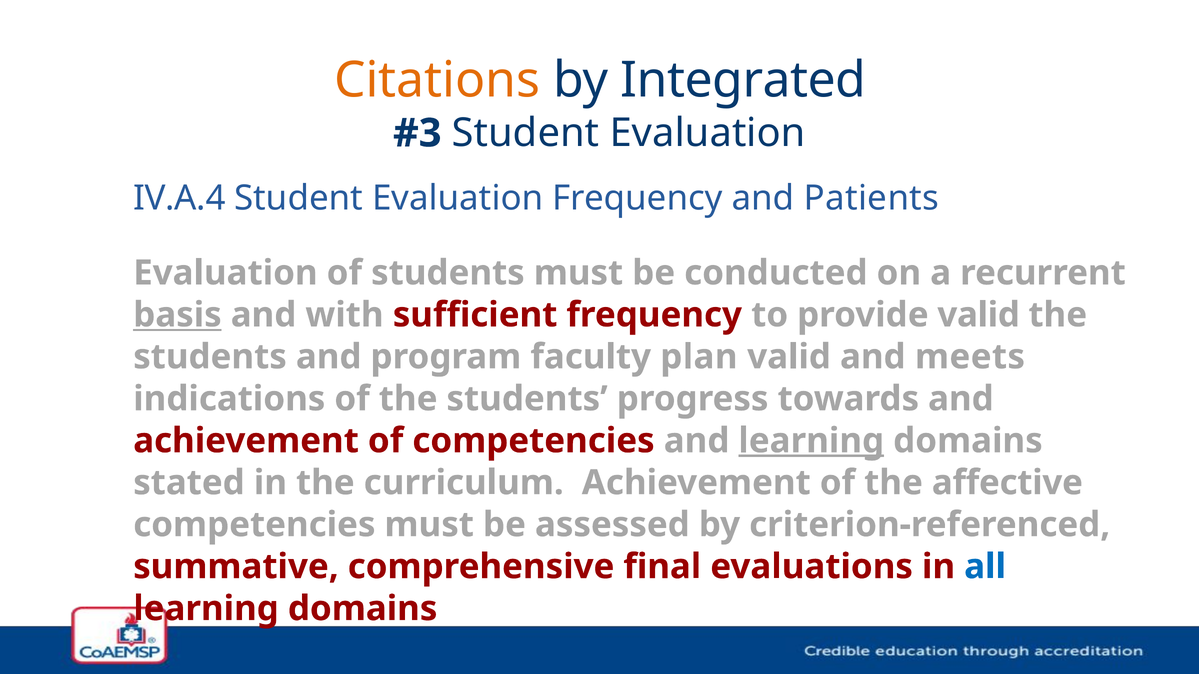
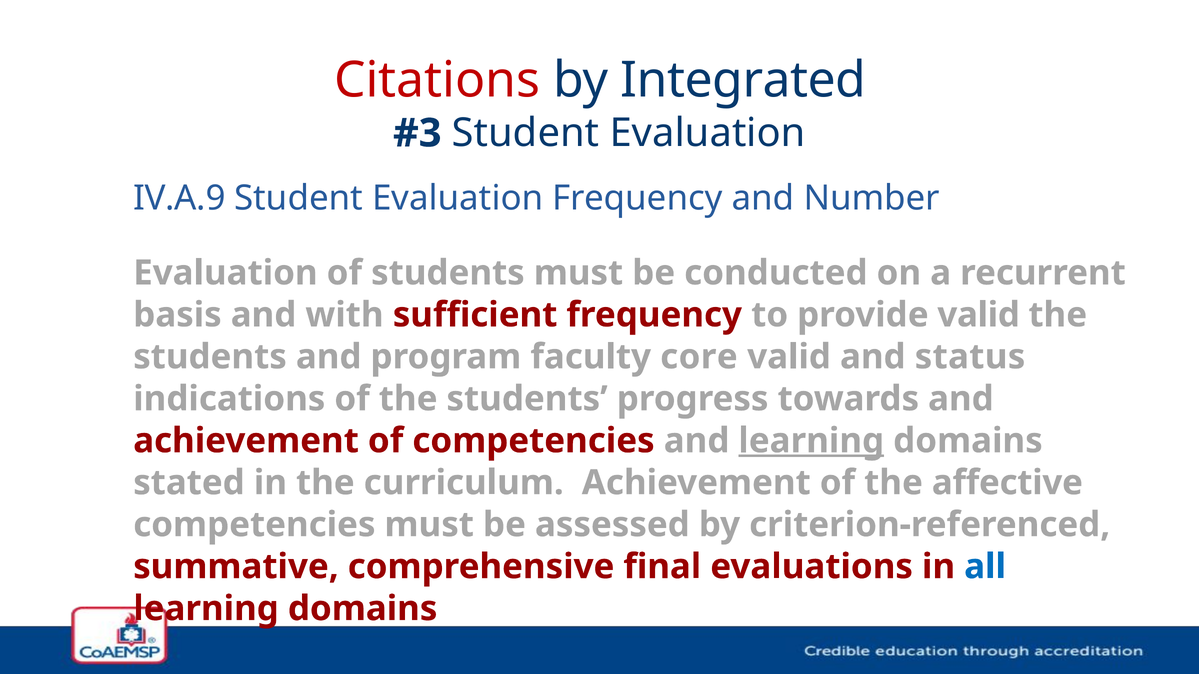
Citations colour: orange -> red
IV.A.4: IV.A.4 -> IV.A.9
Patients: Patients -> Number
basis underline: present -> none
plan: plan -> core
meets: meets -> status
